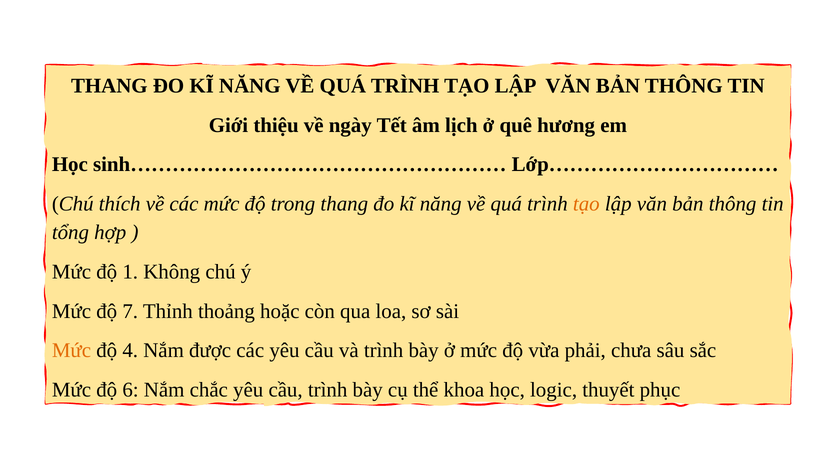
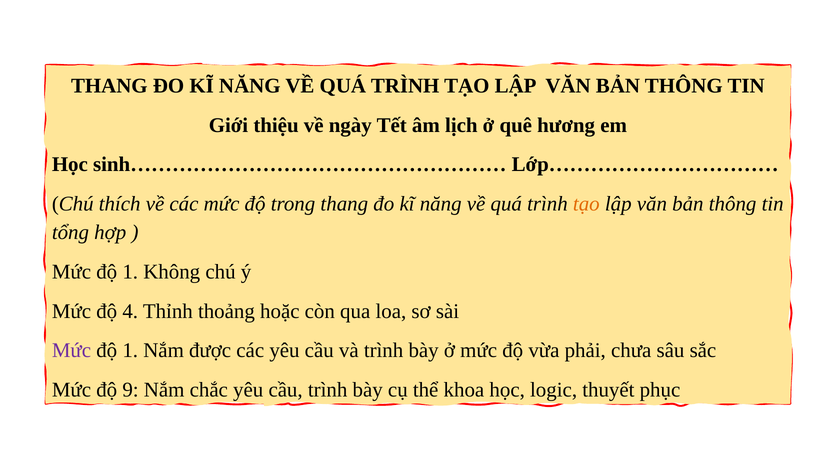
7: 7 -> 4
Mức at (71, 351) colour: orange -> purple
4 at (130, 351): 4 -> 1
6: 6 -> 9
